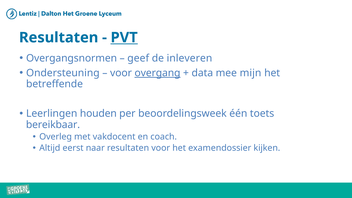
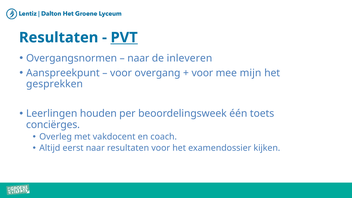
geef at (138, 58): geef -> naar
Ondersteuning: Ondersteuning -> Aanspreekpunt
overgang underline: present -> none
data at (202, 73): data -> voor
betreffende: betreffende -> gesprekken
bereikbaar: bereikbaar -> conciërges
